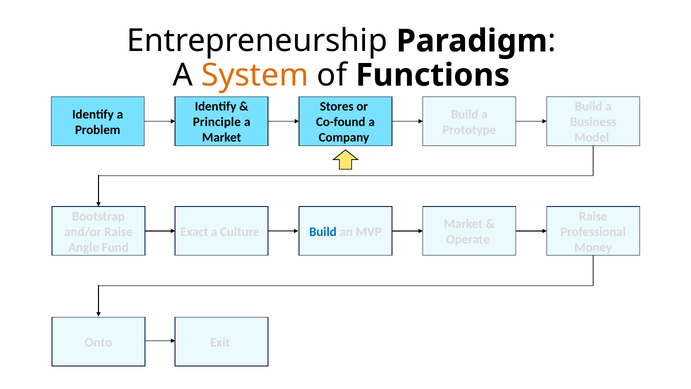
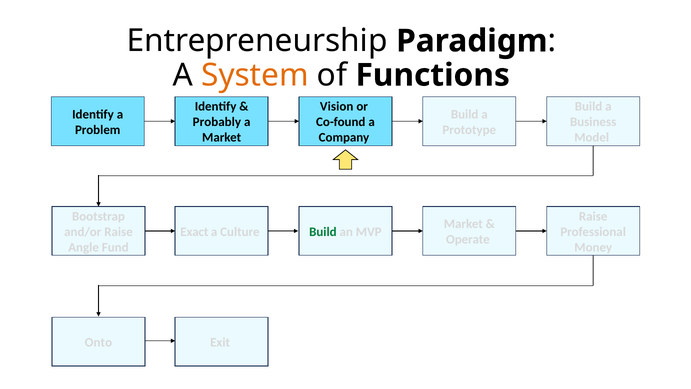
Stores: Stores -> Vision
Principle: Principle -> Probably
Build at (323, 232) colour: blue -> green
